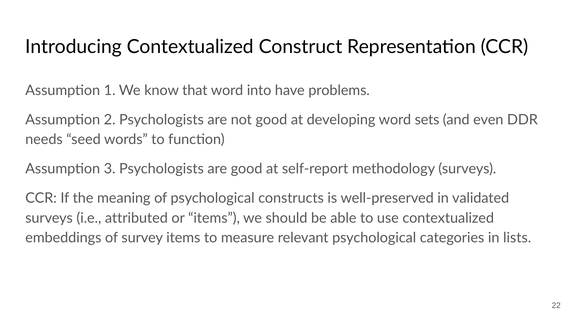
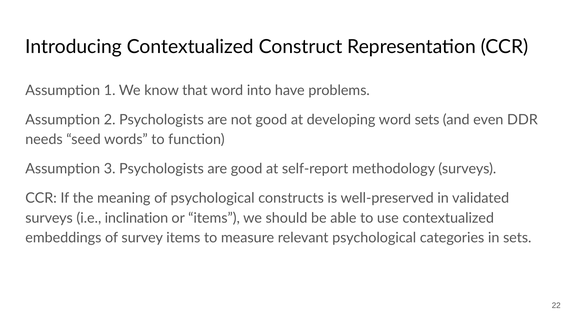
attributed: attributed -> inclination
in lists: lists -> sets
